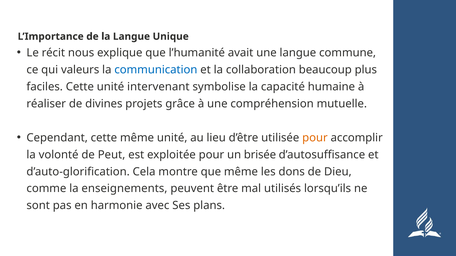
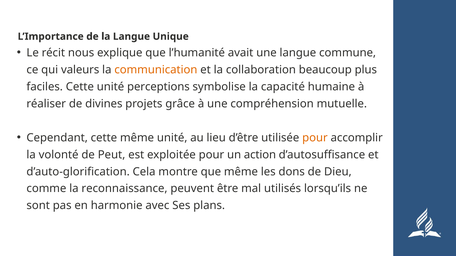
communication colour: blue -> orange
intervenant: intervenant -> perceptions
brisée: brisée -> action
enseignements: enseignements -> reconnaissance
